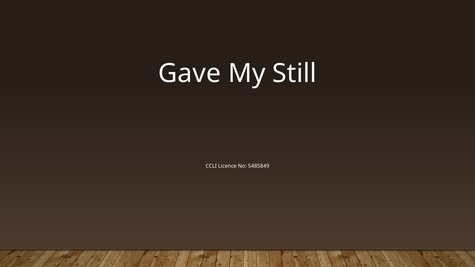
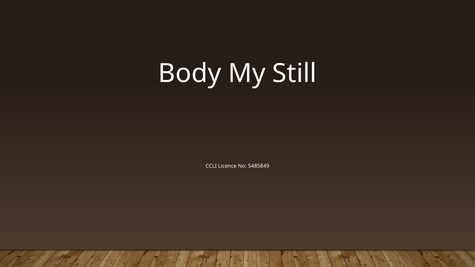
Gave: Gave -> Body
